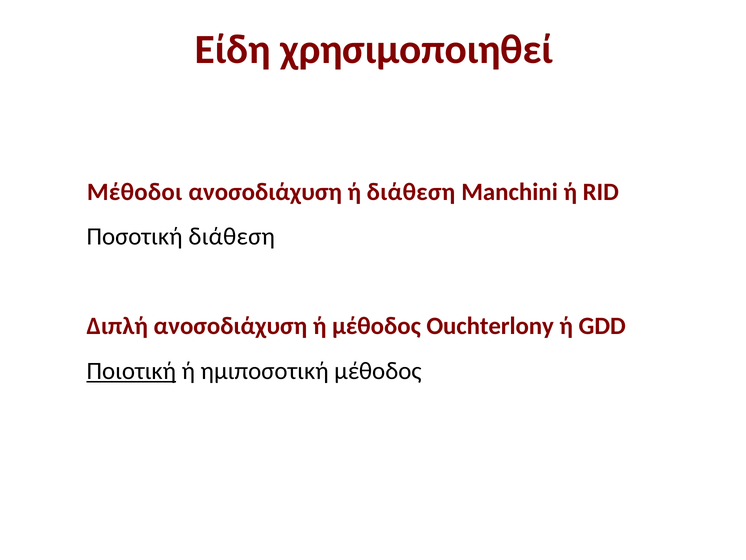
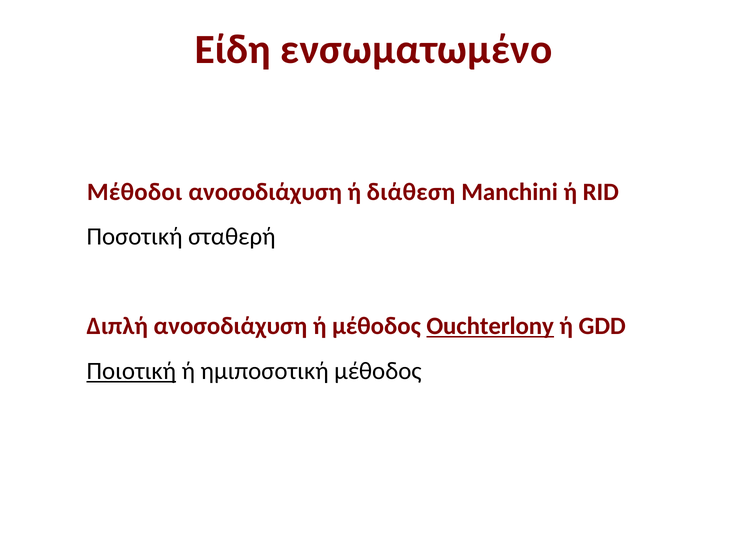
χρησιμοποιηθεί: χρησιμοποιηθεί -> ενσωματωμένο
Ποσοτική διάθεση: διάθεση -> σταθερή
Ouchterlony underline: none -> present
